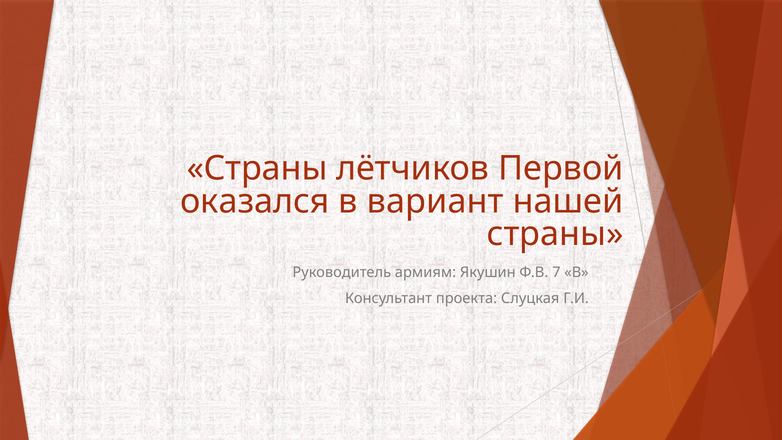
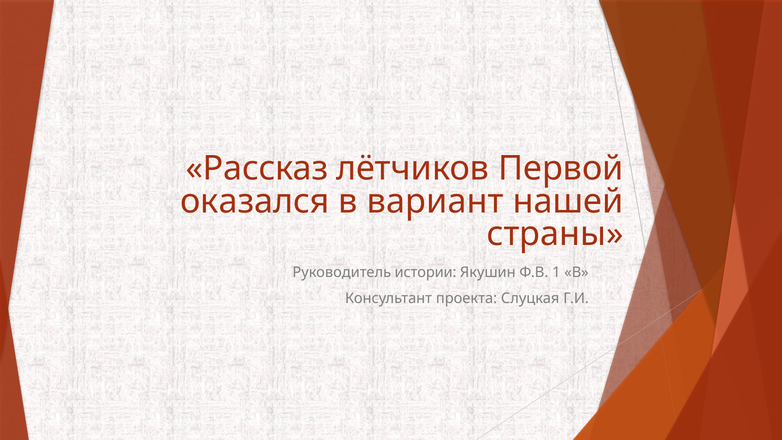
Страны at (257, 168): Страны -> Рассказ
армиям: армиям -> истории
7: 7 -> 1
